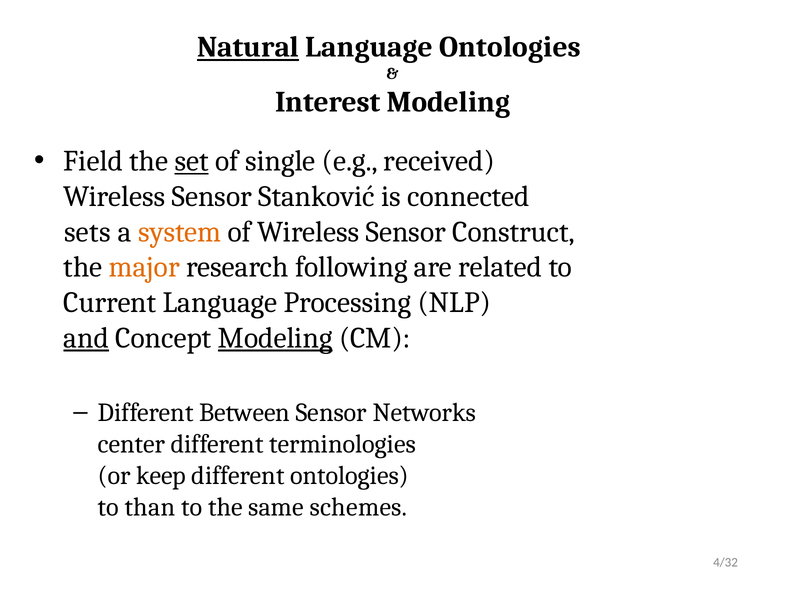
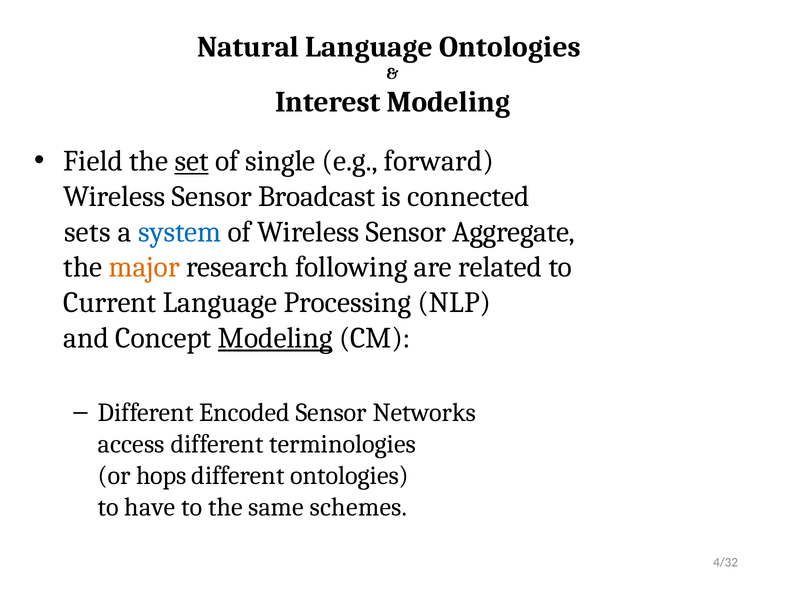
Natural underline: present -> none
received: received -> forward
Stanković: Stanković -> Broadcast
system colour: orange -> blue
Construct: Construct -> Aggregate
and underline: present -> none
Between: Between -> Encoded
center: center -> access
keep: keep -> hops
than: than -> have
